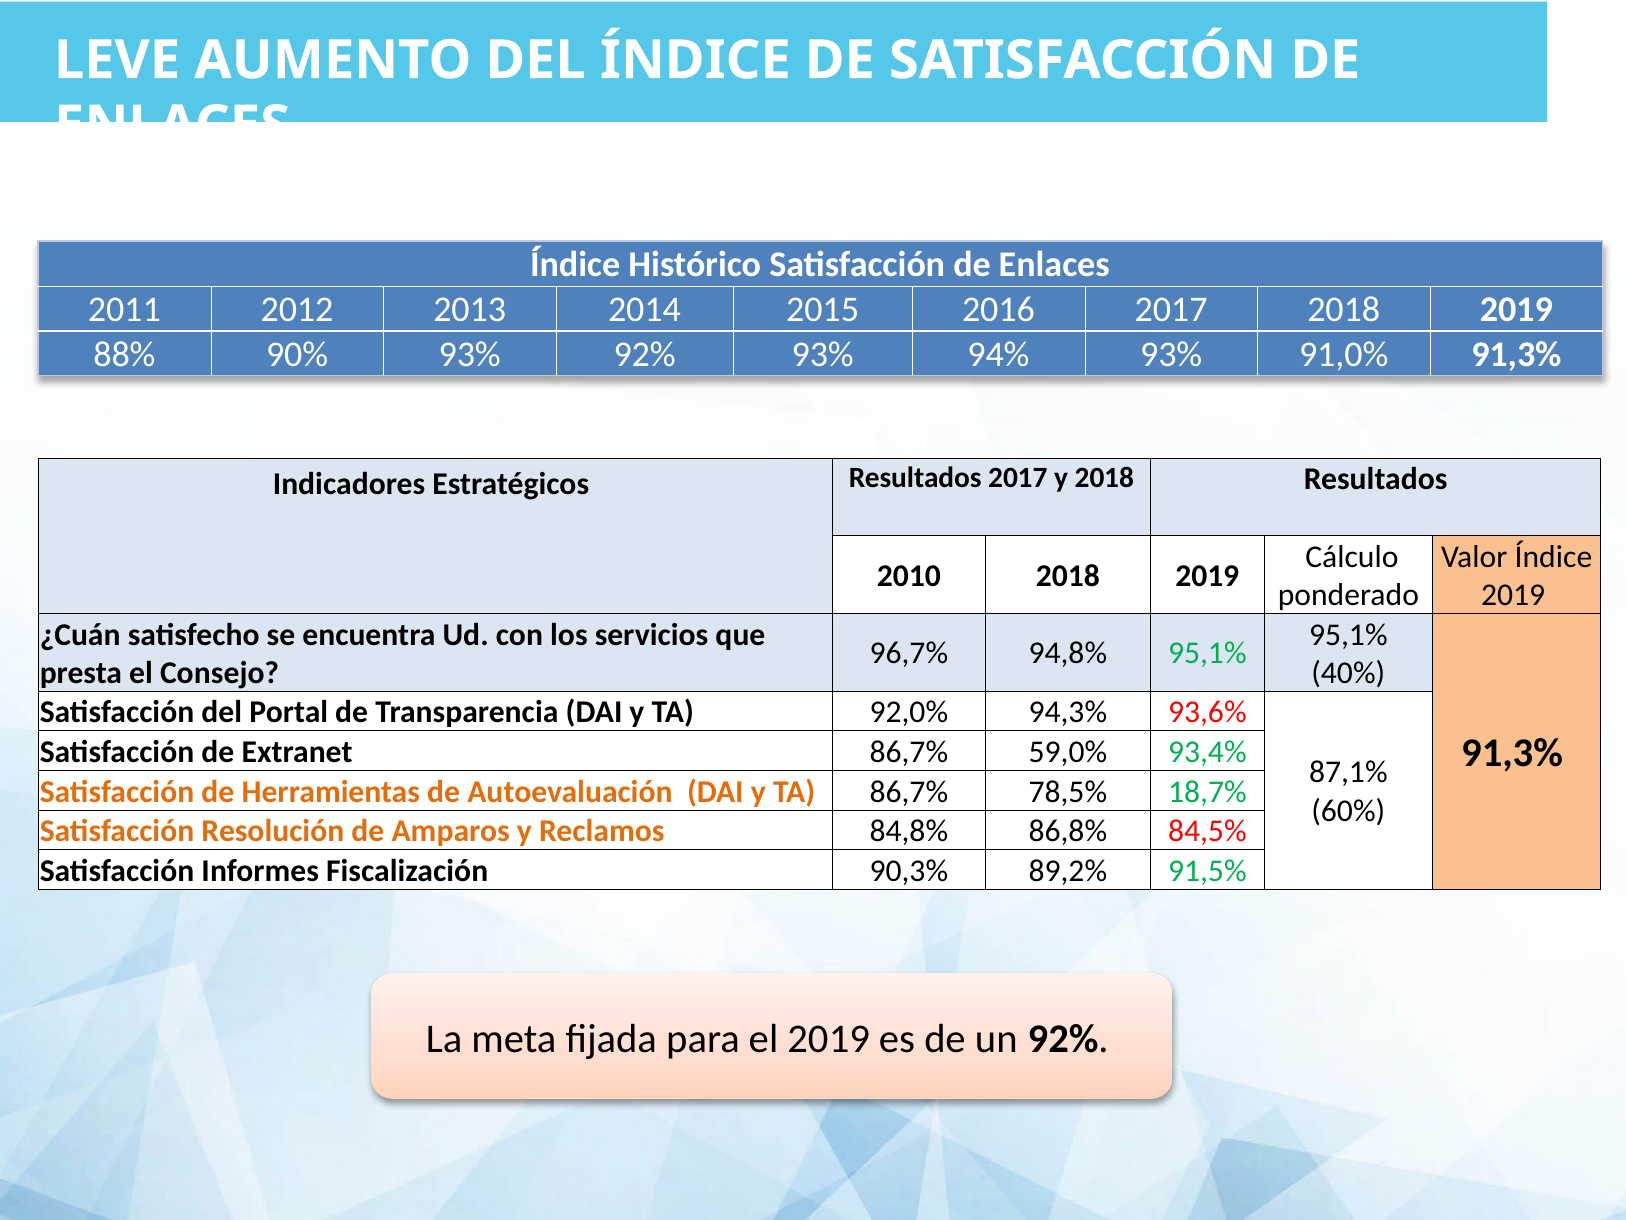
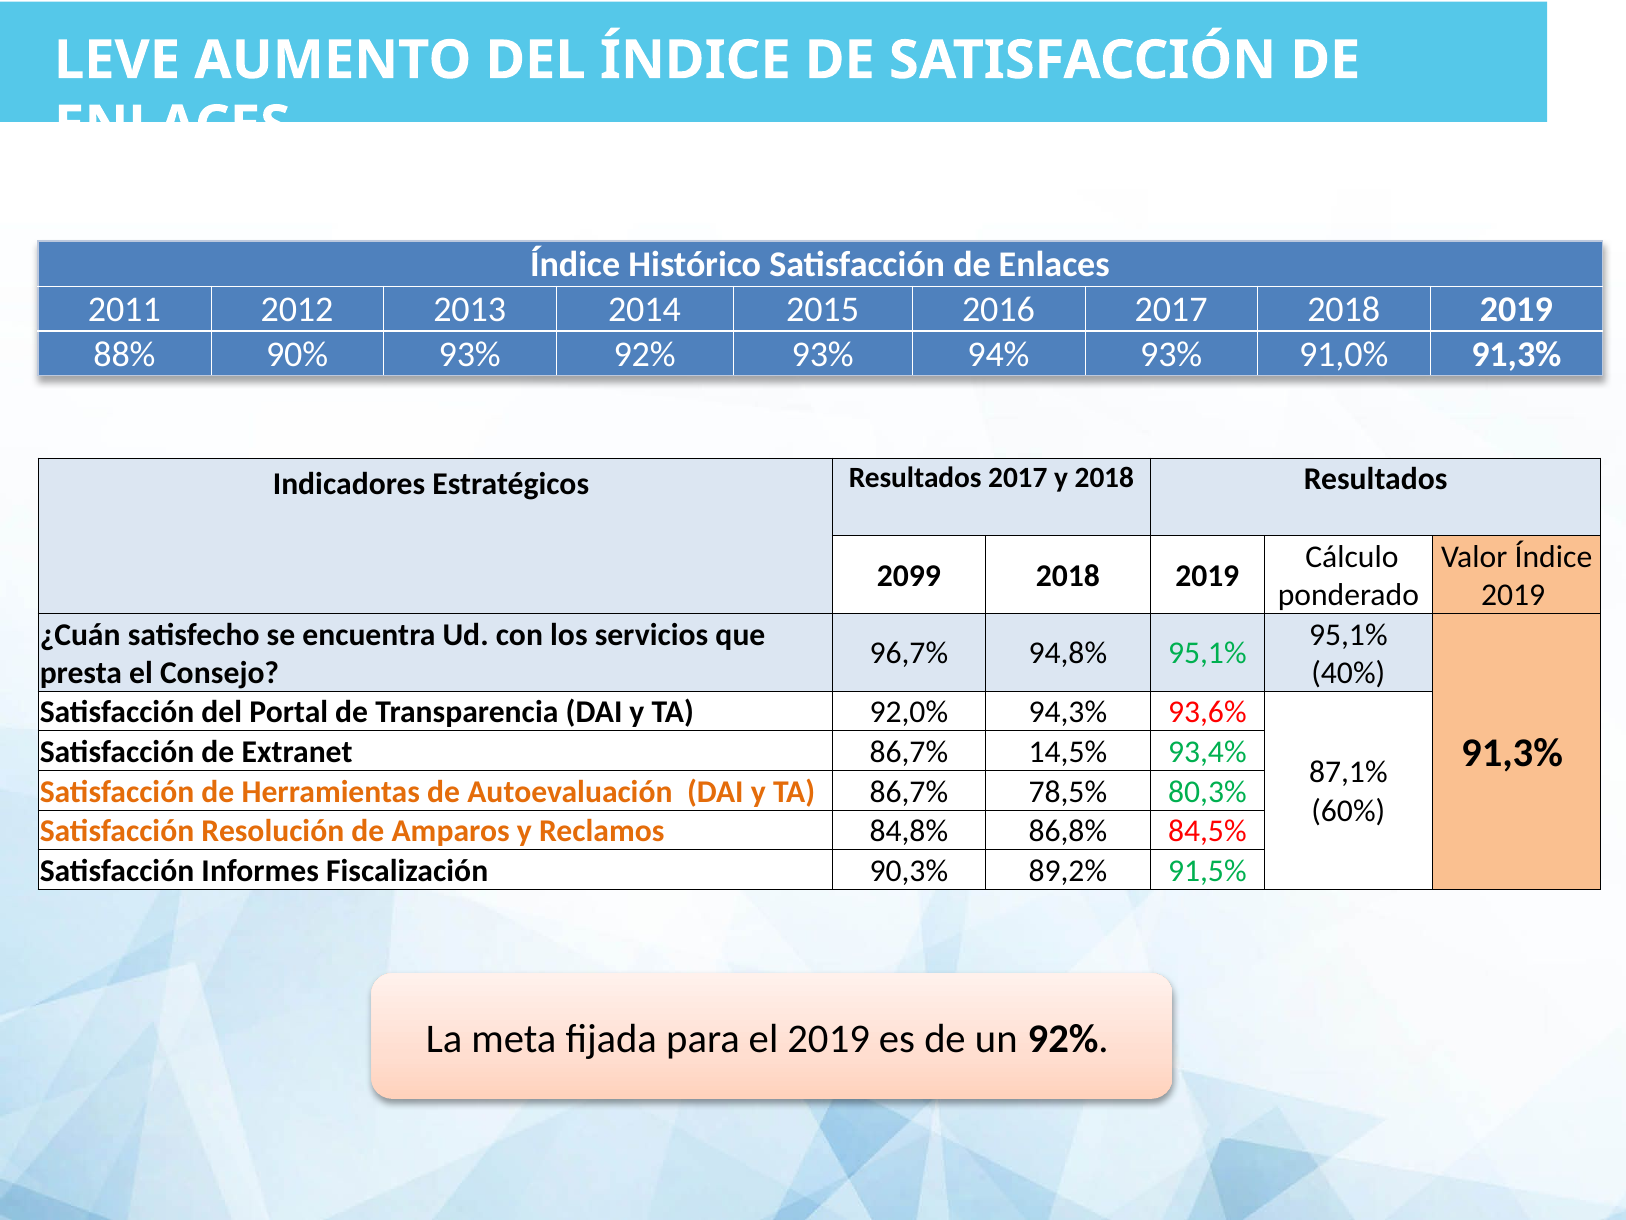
2010: 2010 -> 2099
59,0%: 59,0% -> 14,5%
18,7%: 18,7% -> 80,3%
